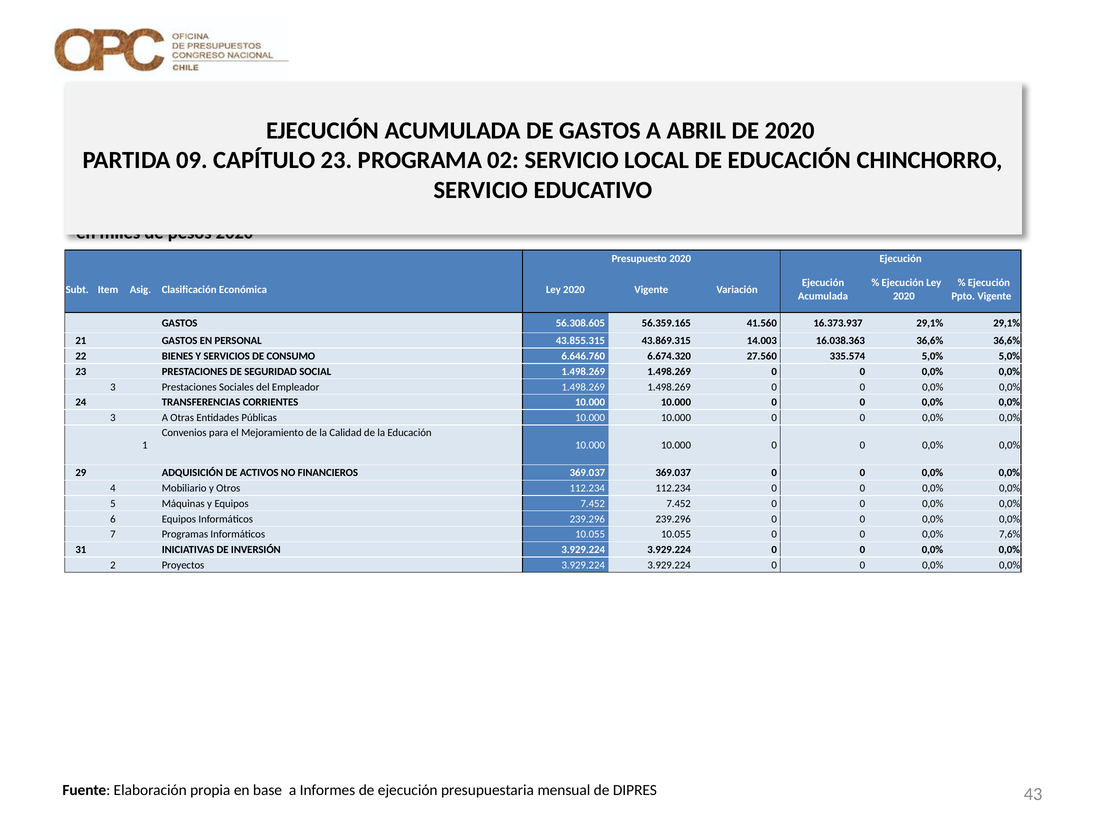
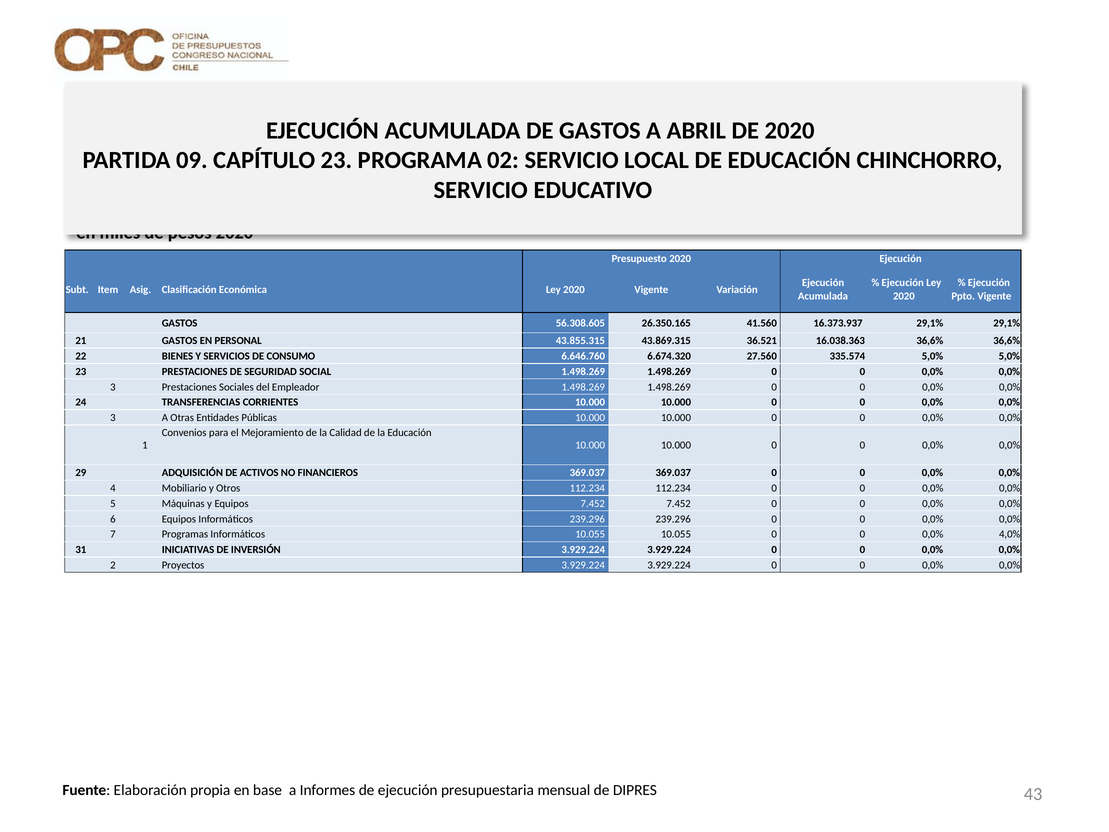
56.359.165: 56.359.165 -> 26.350.165
14.003: 14.003 -> 36.521
7,6%: 7,6% -> 4,0%
